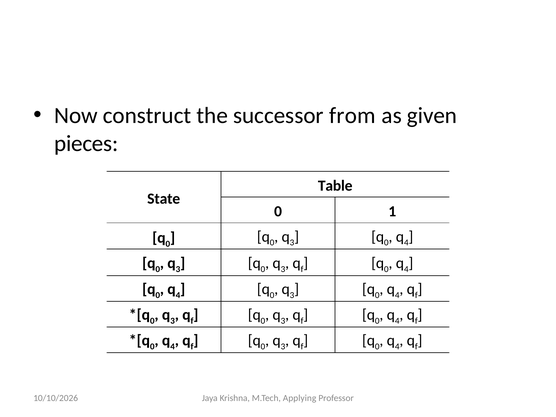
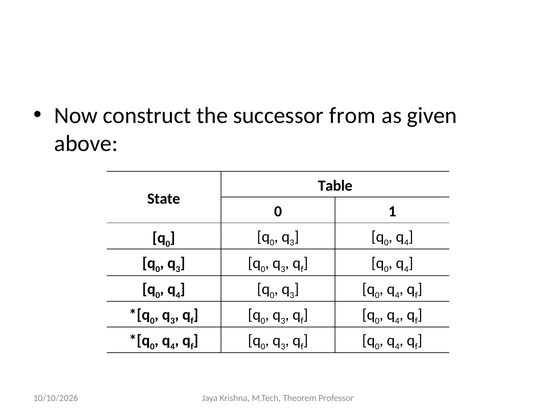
pieces: pieces -> above
Applying: Applying -> Theorem
